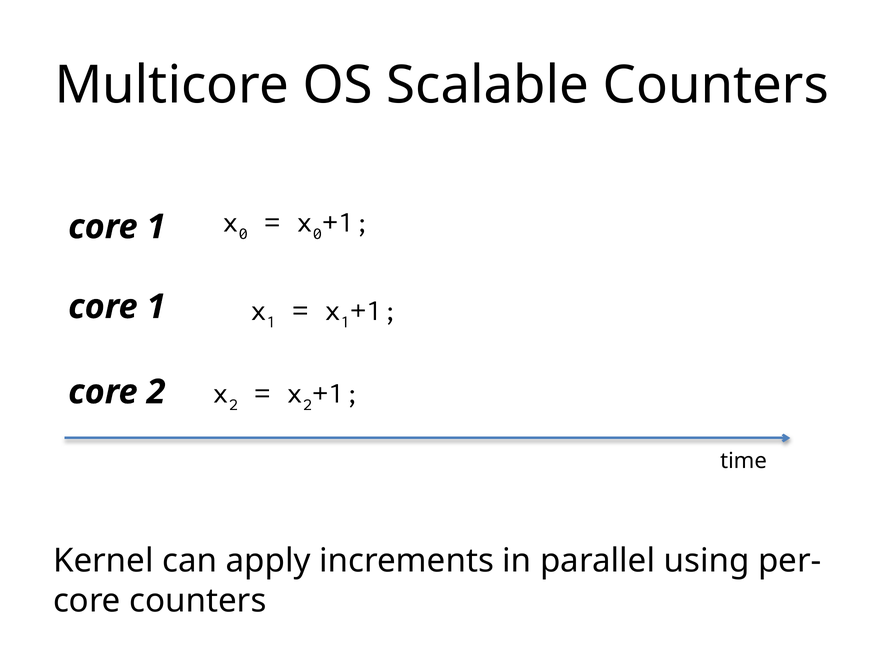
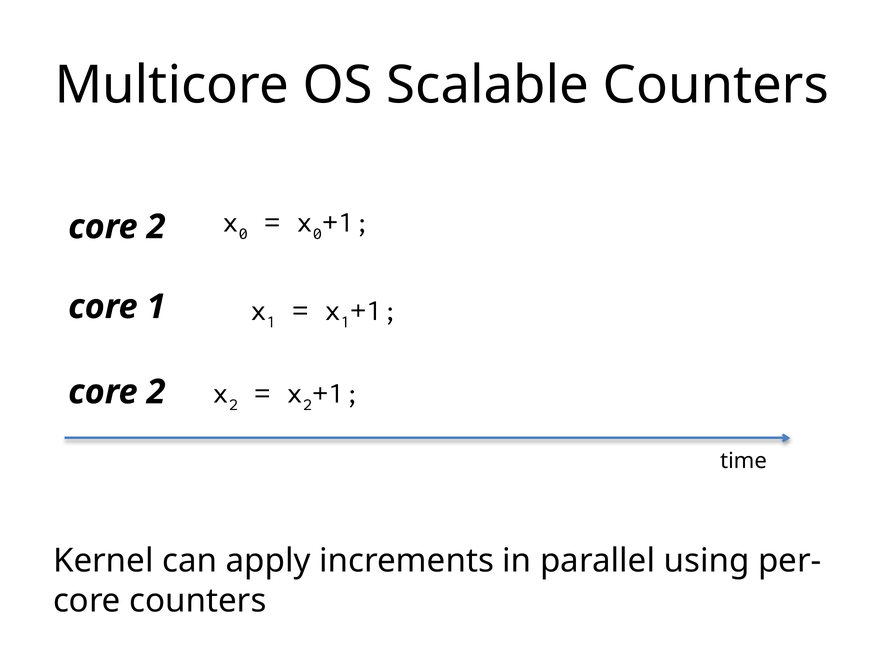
1 at (156, 227): 1 -> 2
